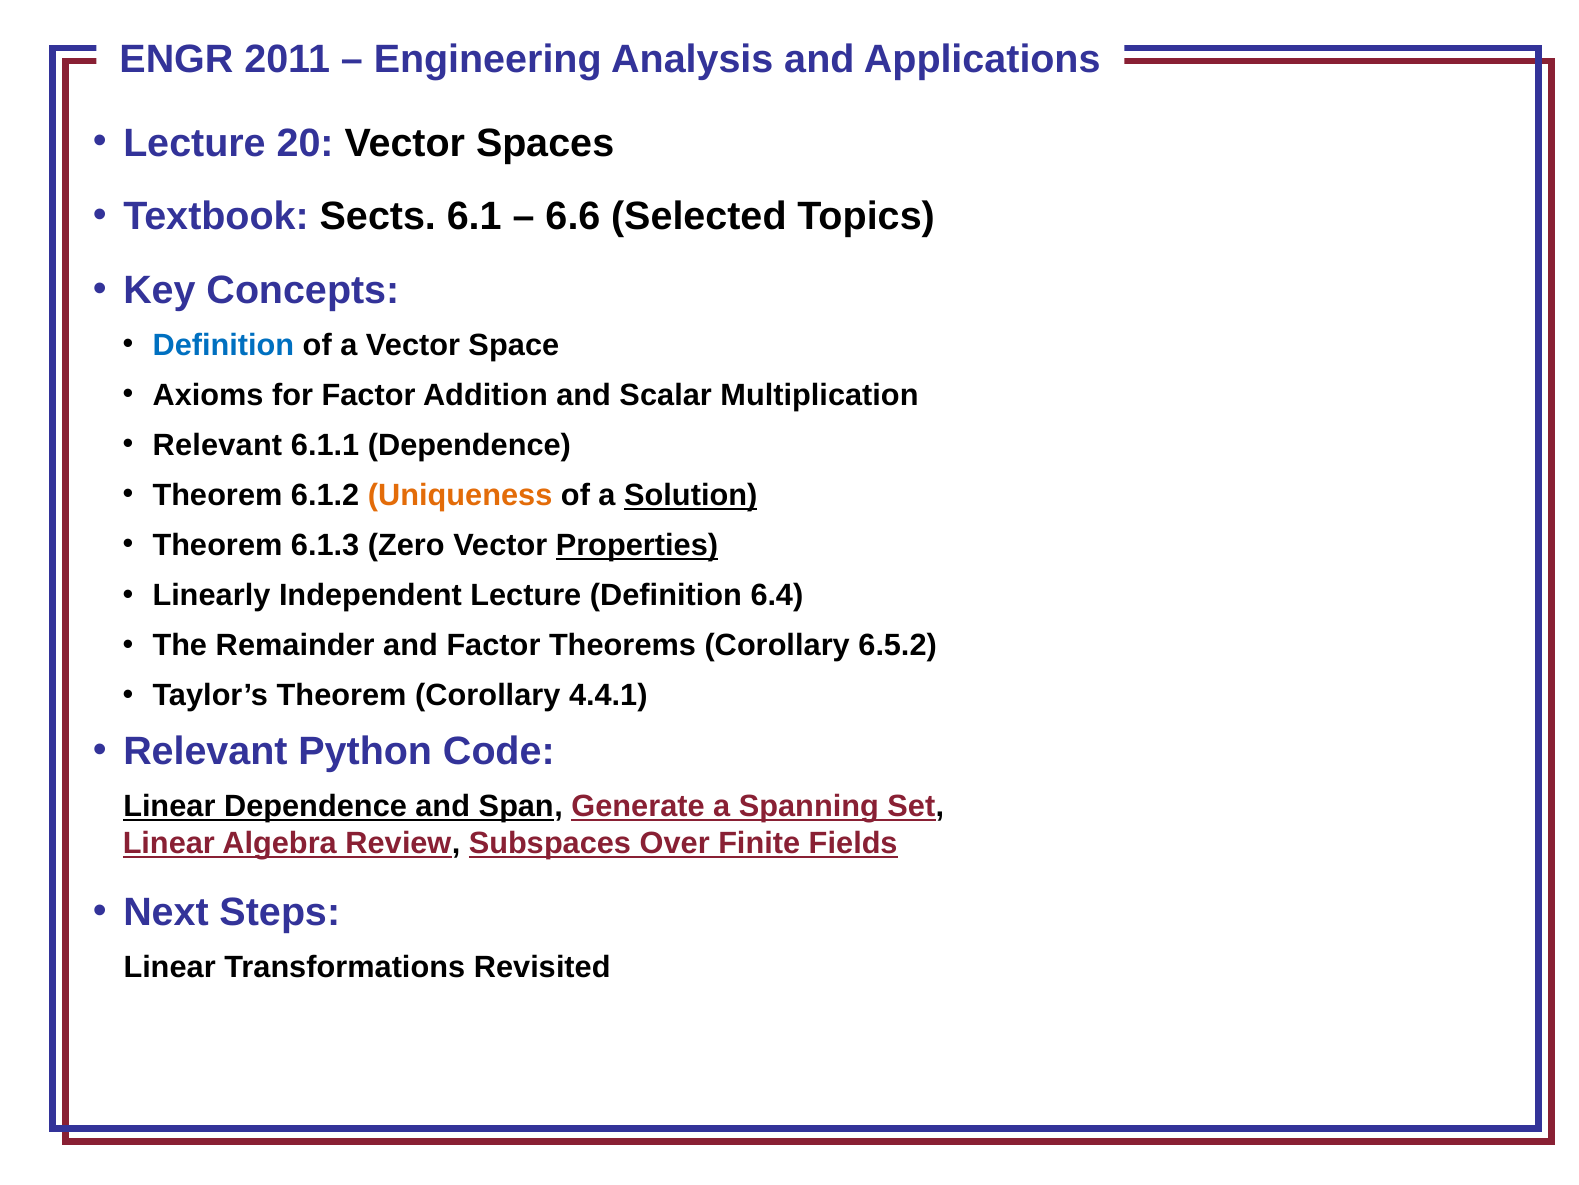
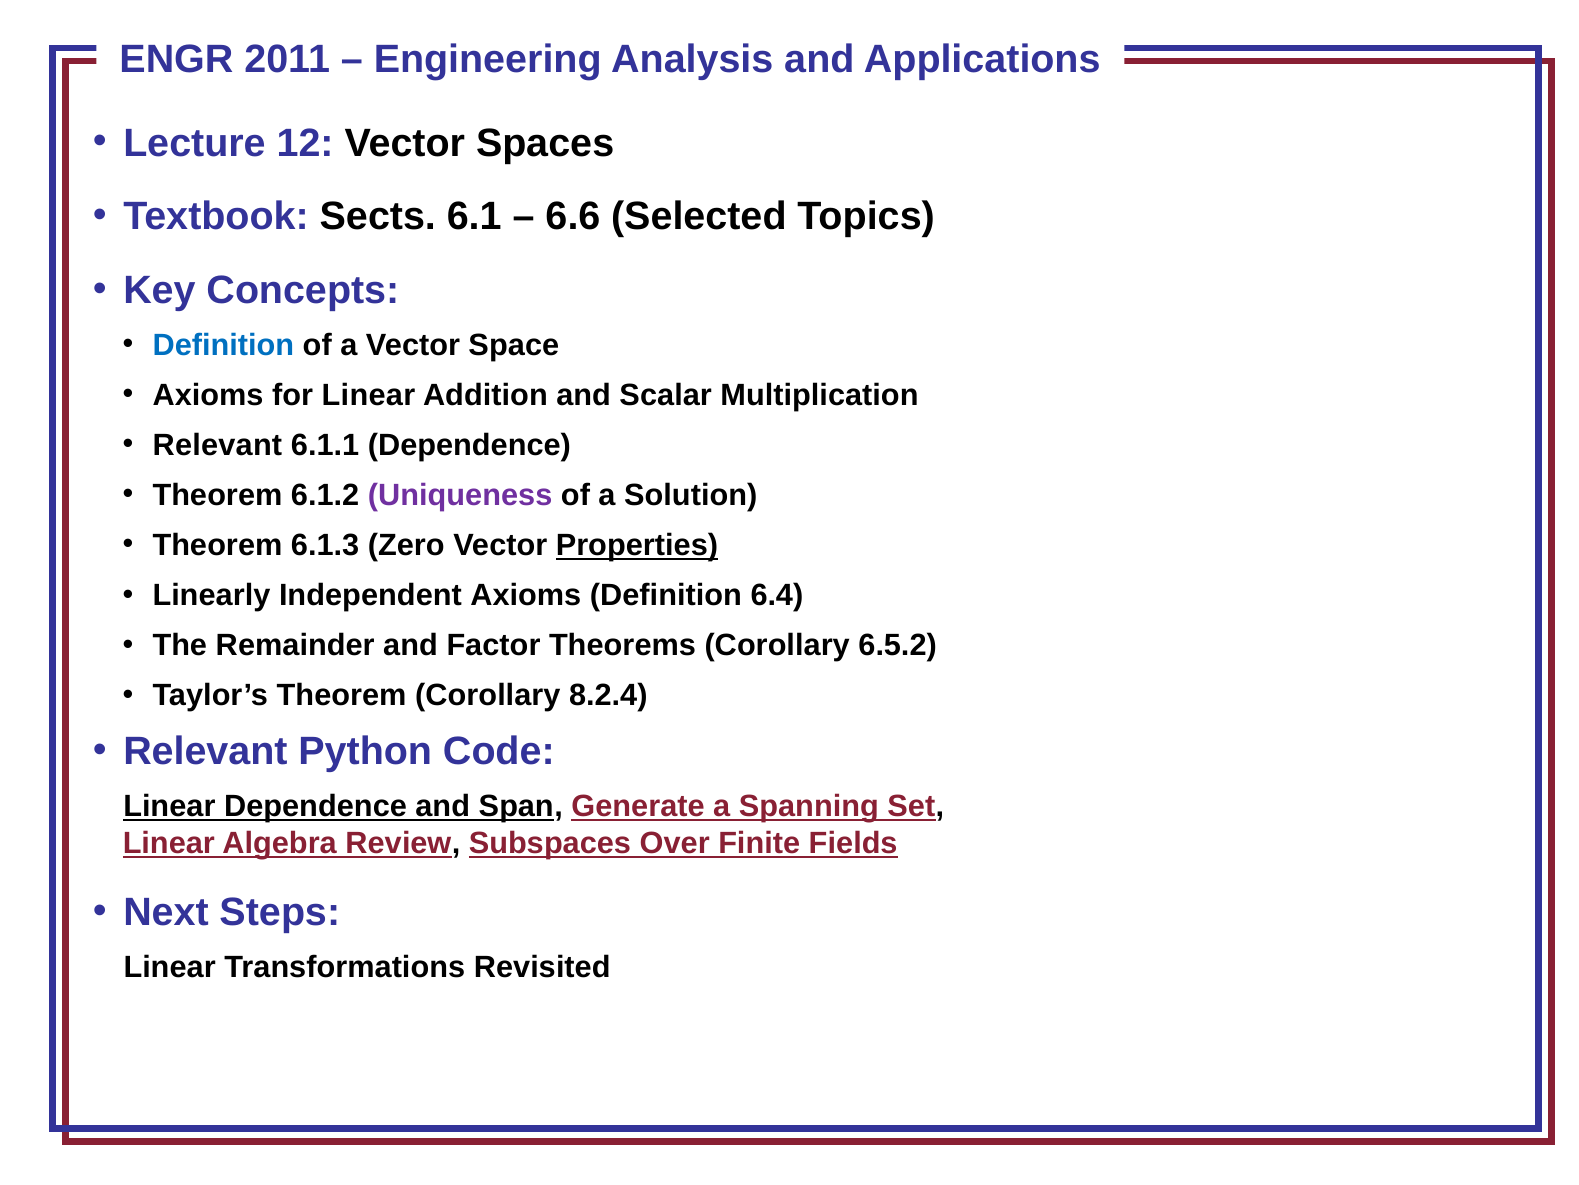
20: 20 -> 12
for Factor: Factor -> Linear
Uniqueness colour: orange -> purple
Solution underline: present -> none
Independent Lecture: Lecture -> Axioms
4.4.1: 4.4.1 -> 8.2.4
